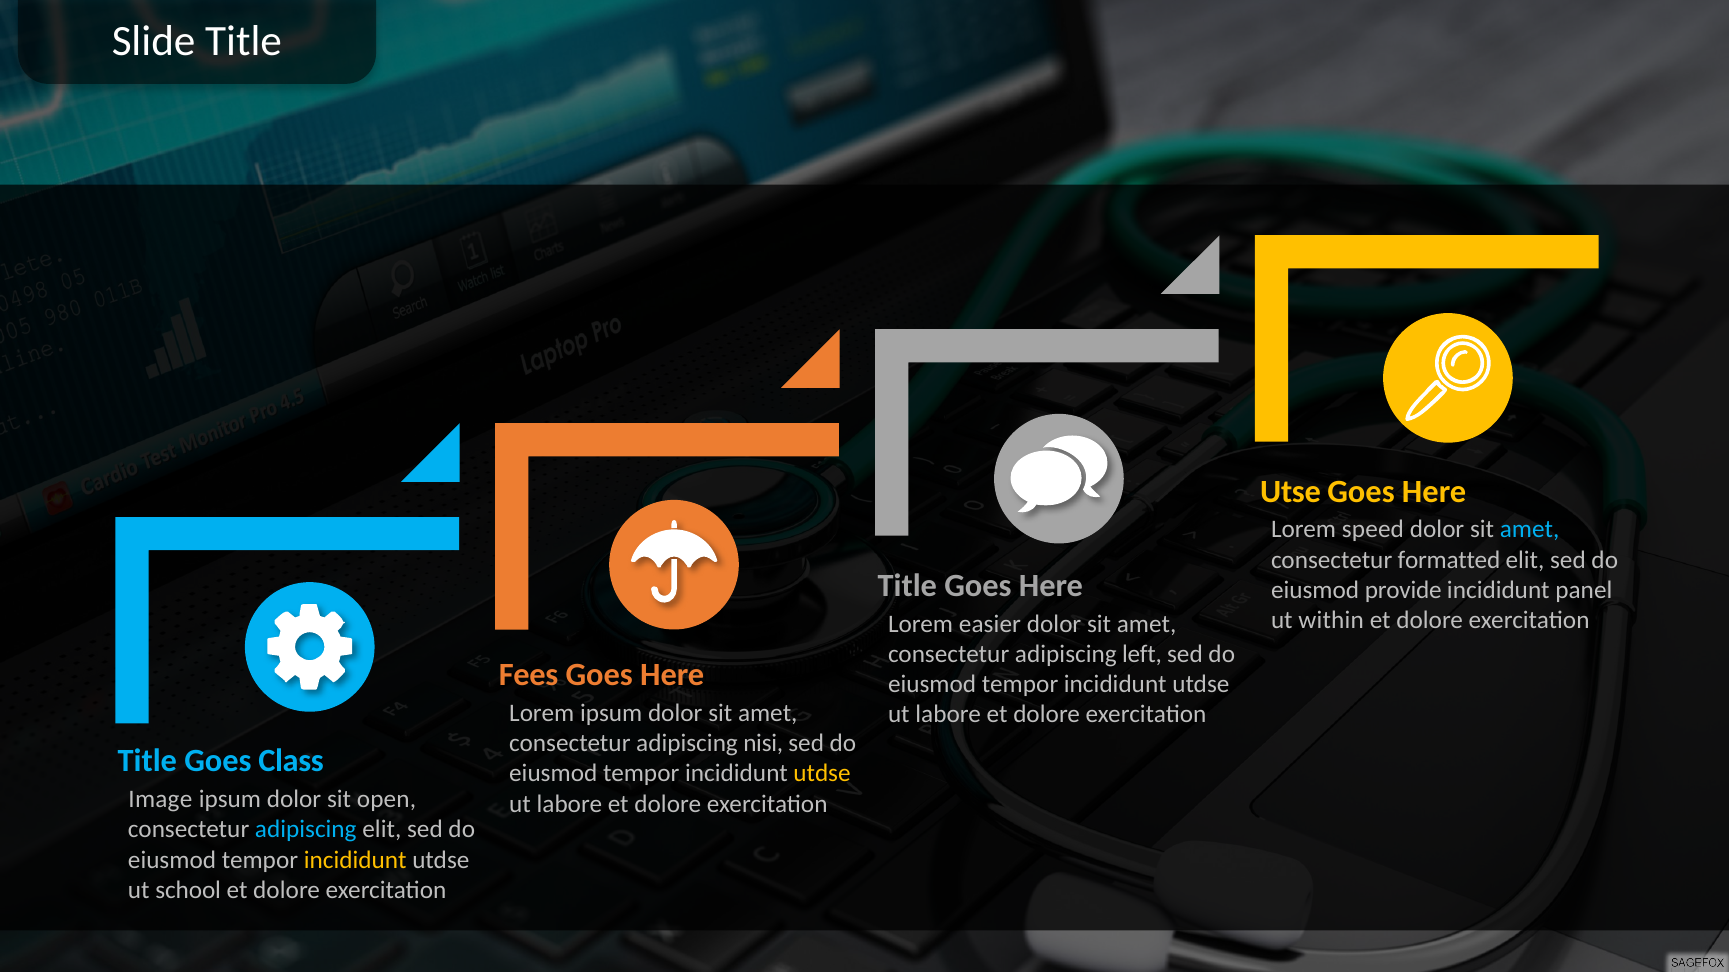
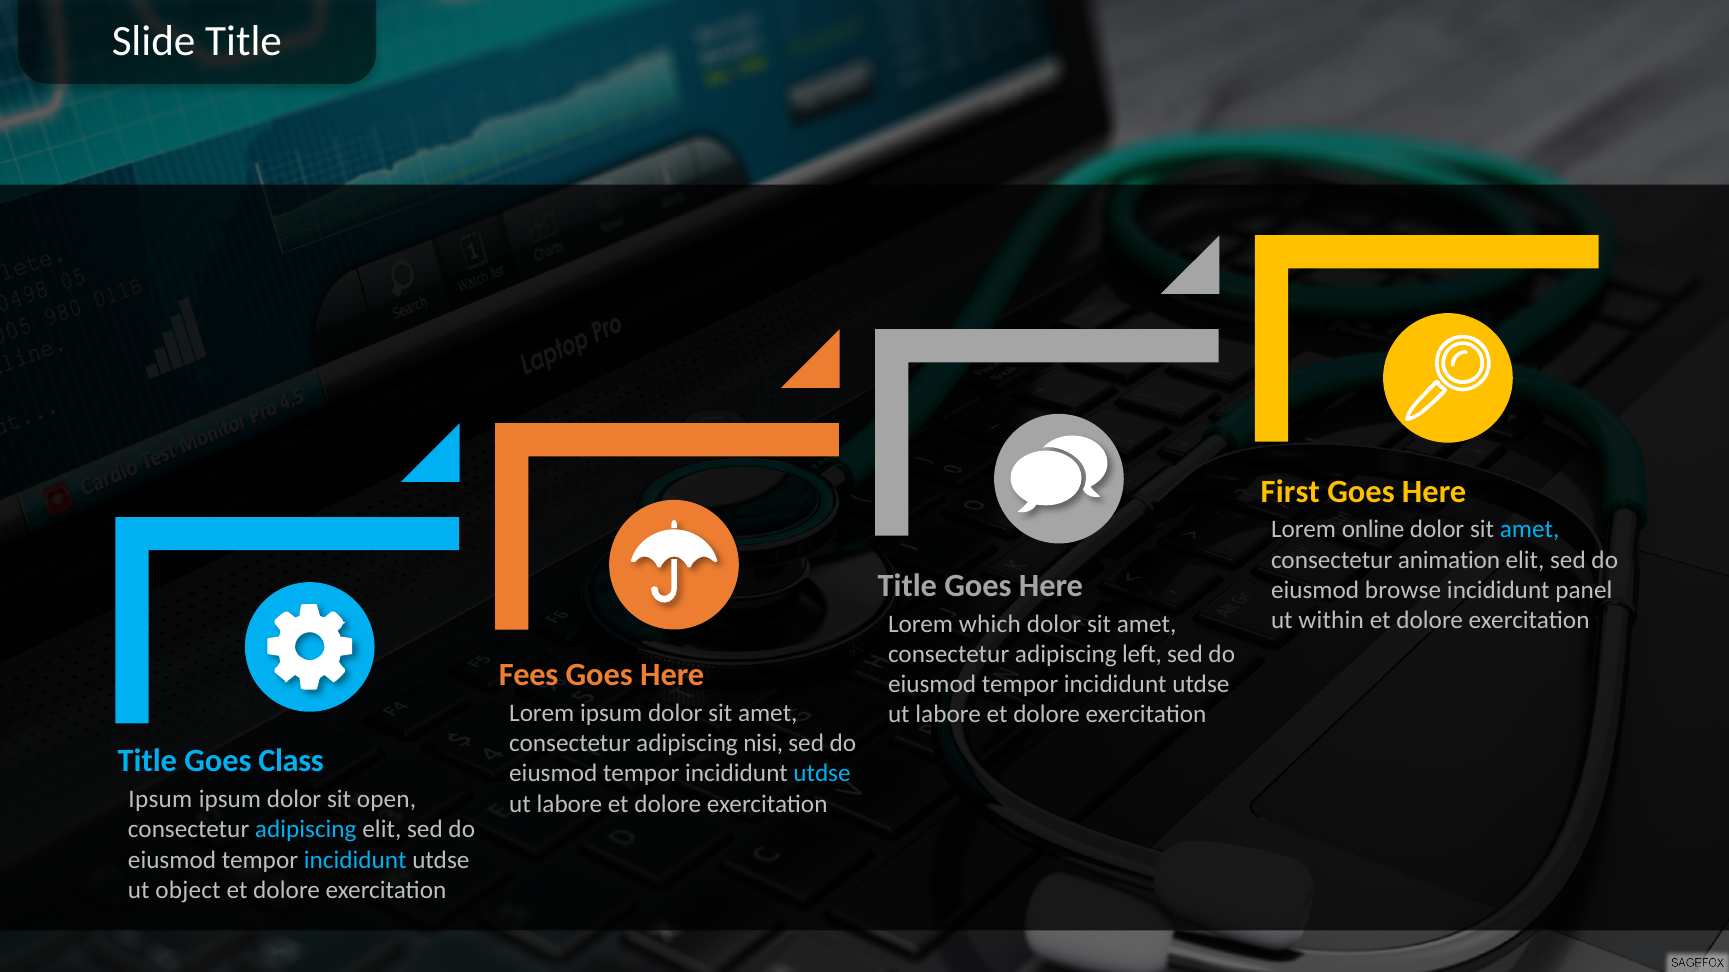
Utse: Utse -> First
speed: speed -> online
formatted: formatted -> animation
provide: provide -> browse
easier: easier -> which
utdse at (822, 774) colour: yellow -> light blue
Image at (160, 800): Image -> Ipsum
incididunt at (355, 860) colour: yellow -> light blue
school: school -> object
